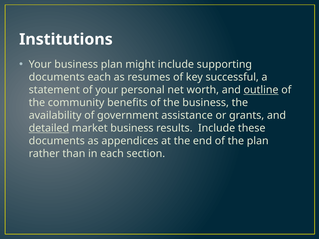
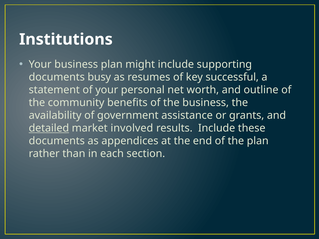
documents each: each -> busy
outline underline: present -> none
market business: business -> involved
